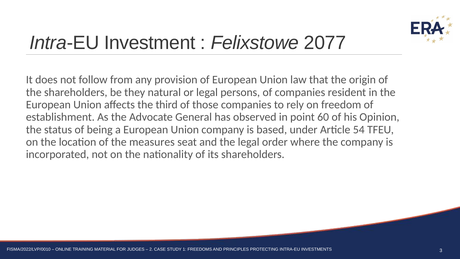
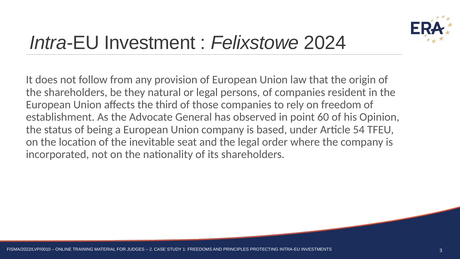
2077: 2077 -> 2024
measures: measures -> inevitable
